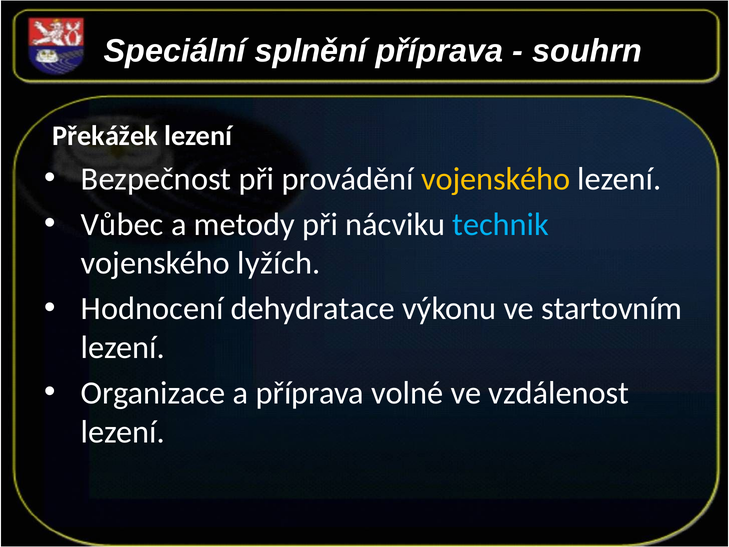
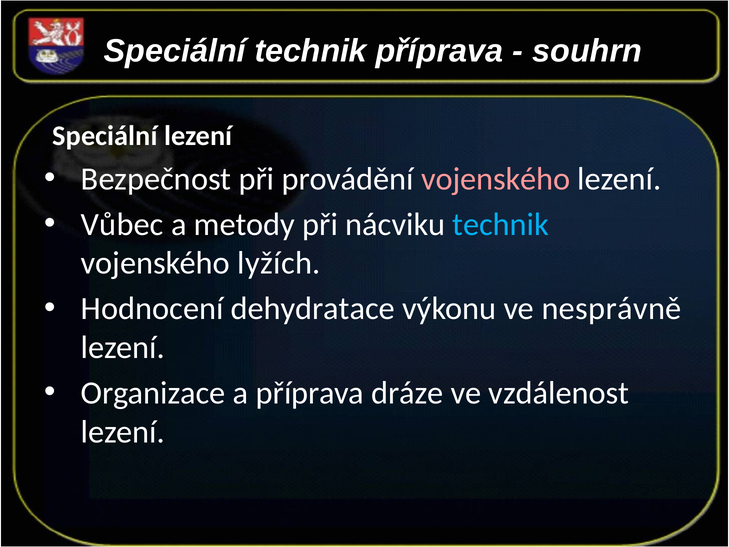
Speciální splnění: splnění -> technik
Překážek at (105, 136): Překážek -> Speciální
vojenského at (496, 179) colour: yellow -> pink
startovním: startovním -> nesprávně
volné: volné -> dráze
